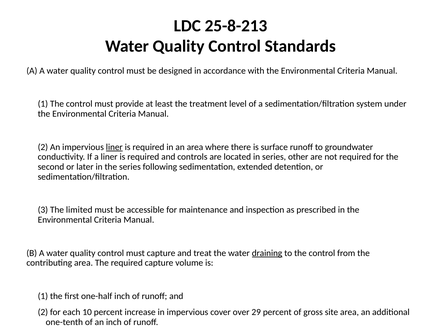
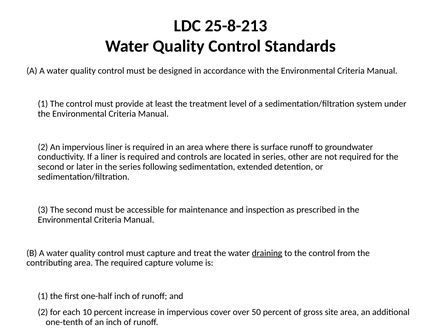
liner at (114, 147) underline: present -> none
3 The limited: limited -> second
29: 29 -> 50
